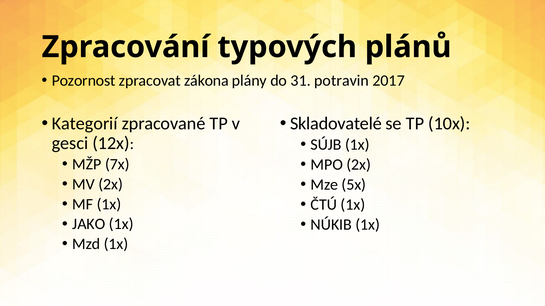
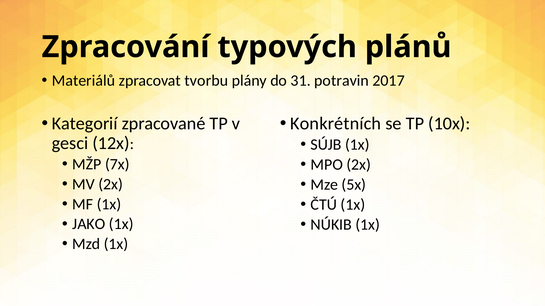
Pozornost: Pozornost -> Materiálů
zákona: zákona -> tvorbu
Skladovatelé: Skladovatelé -> Konkrétních
